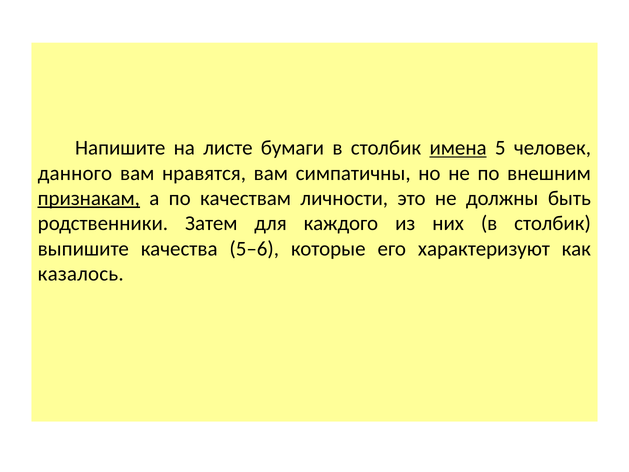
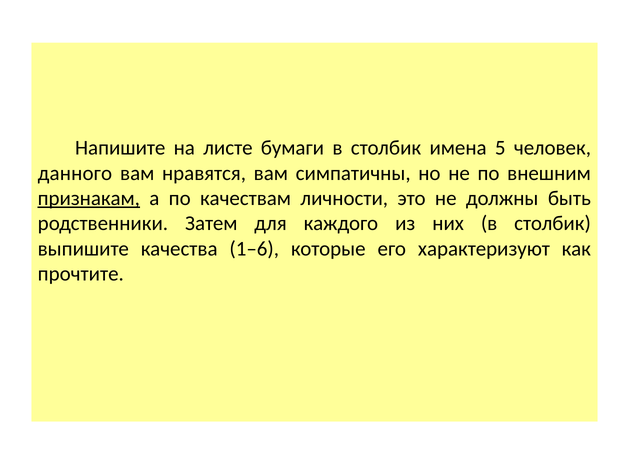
имена underline: present -> none
5–6: 5–6 -> 1–6
казалось: казалось -> прочтите
